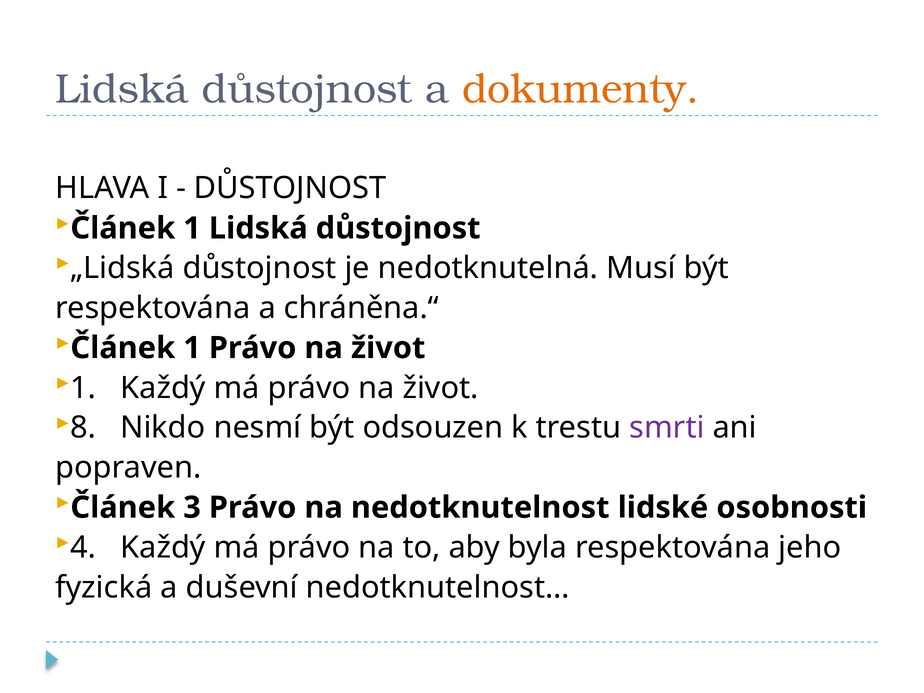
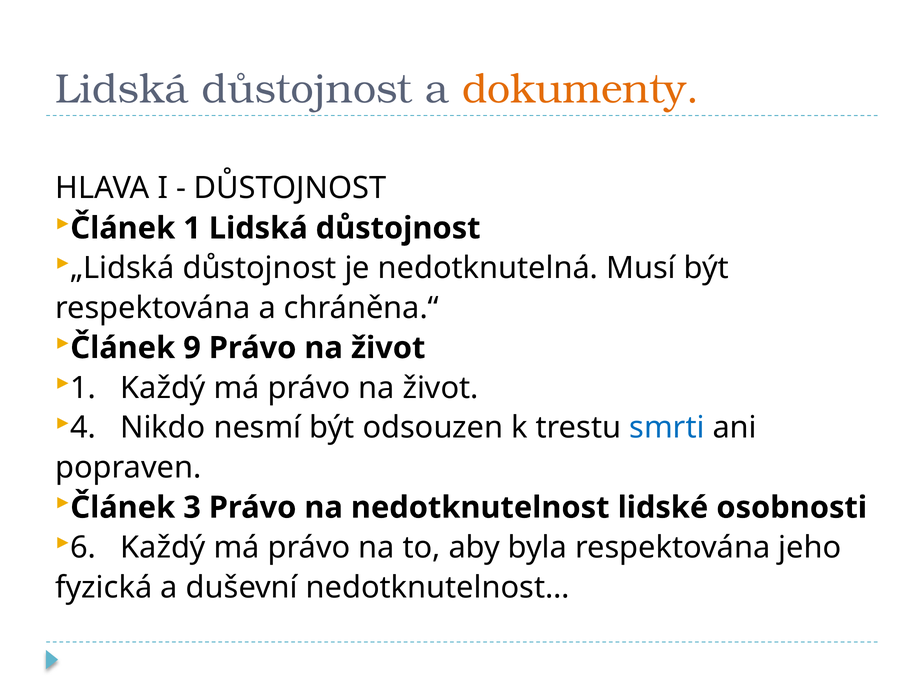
1 at (192, 348): 1 -> 9
8: 8 -> 4
smrti colour: purple -> blue
4: 4 -> 6
